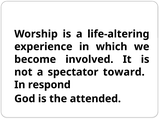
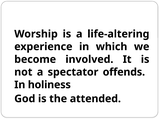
toward: toward -> offends
respond: respond -> holiness
